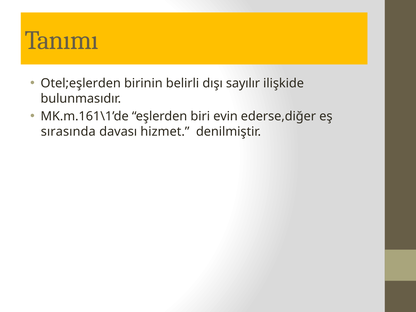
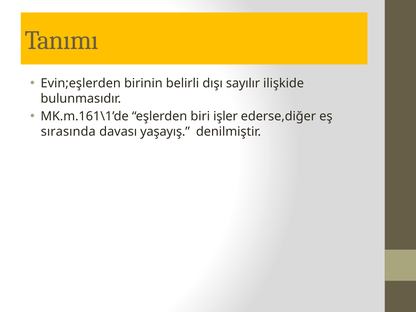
Otel;eşlerden: Otel;eşlerden -> Evin;eşlerden
evin: evin -> işler
hizmet: hizmet -> yaşayış
